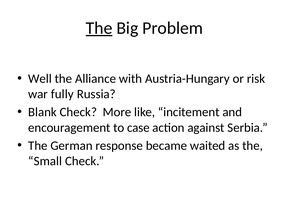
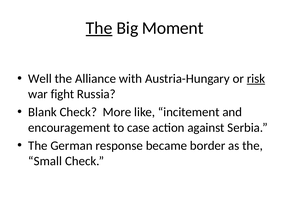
Problem: Problem -> Moment
risk underline: none -> present
fully: fully -> fight
waited: waited -> border
